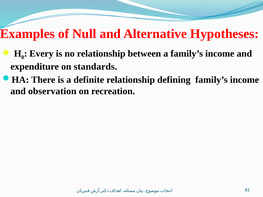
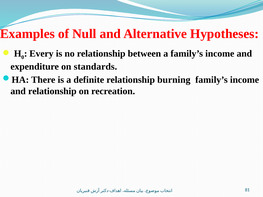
defining: defining -> burning
and observation: observation -> relationship
